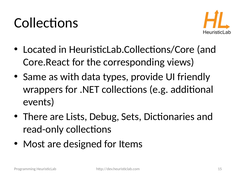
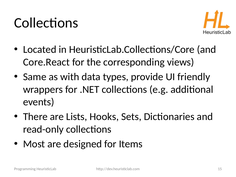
Debug: Debug -> Hooks
